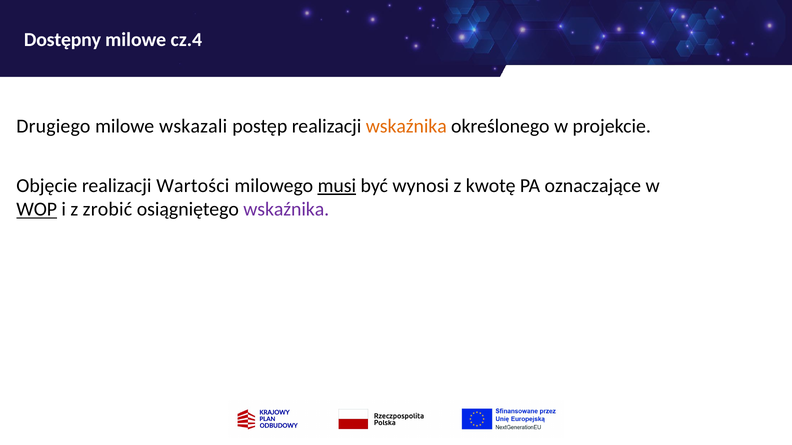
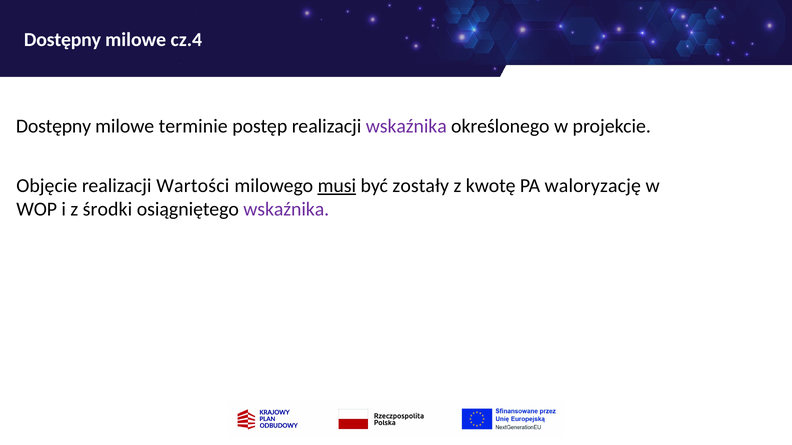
Drugiego at (53, 127): Drugiego -> Dostępny
wskazali: wskazali -> terminie
wskaźnika at (406, 127) colour: orange -> purple
wynosi: wynosi -> zostały
oznaczające: oznaczające -> waloryzację
WOP underline: present -> none
zrobić: zrobić -> środki
